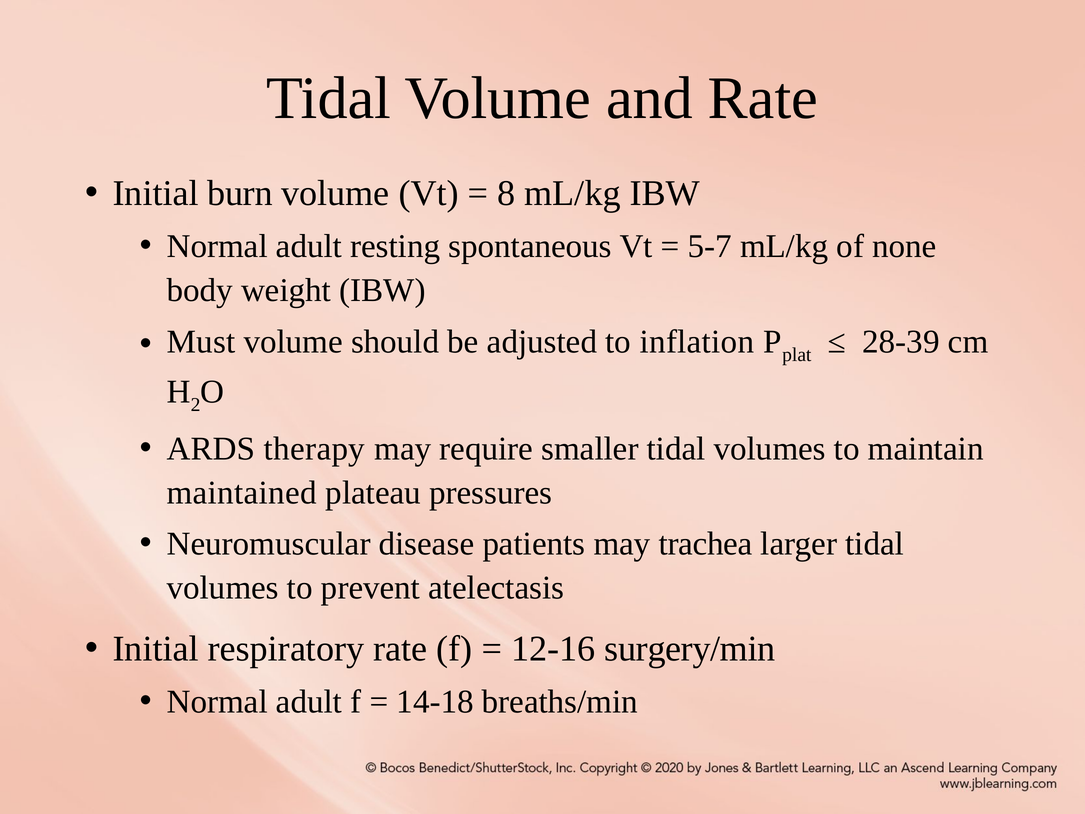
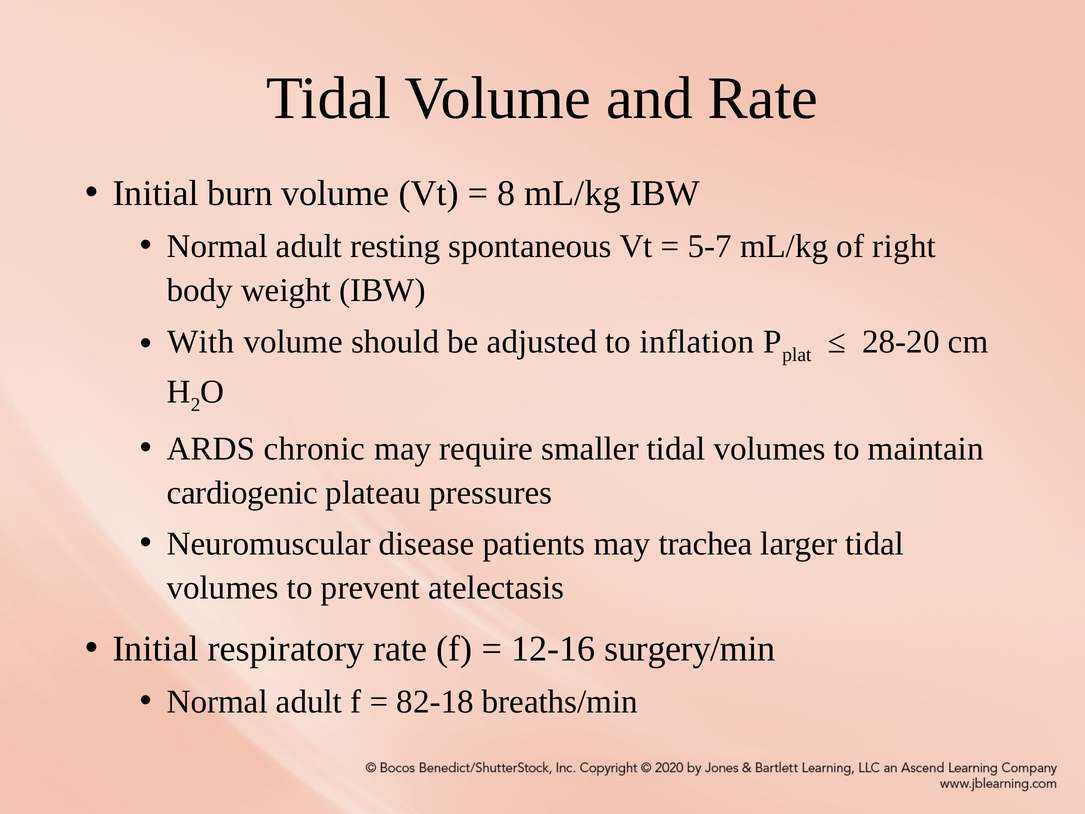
none: none -> right
Must: Must -> With
28-39: 28-39 -> 28-20
therapy: therapy -> chronic
maintained: maintained -> cardiogenic
14-18: 14-18 -> 82-18
